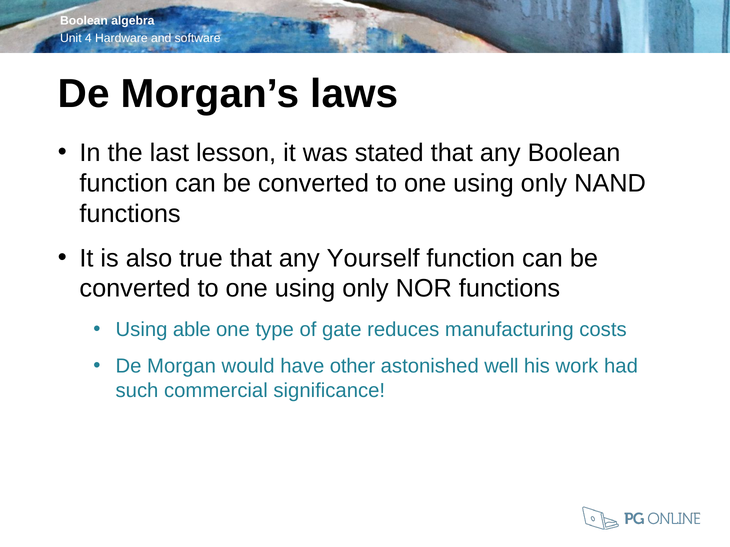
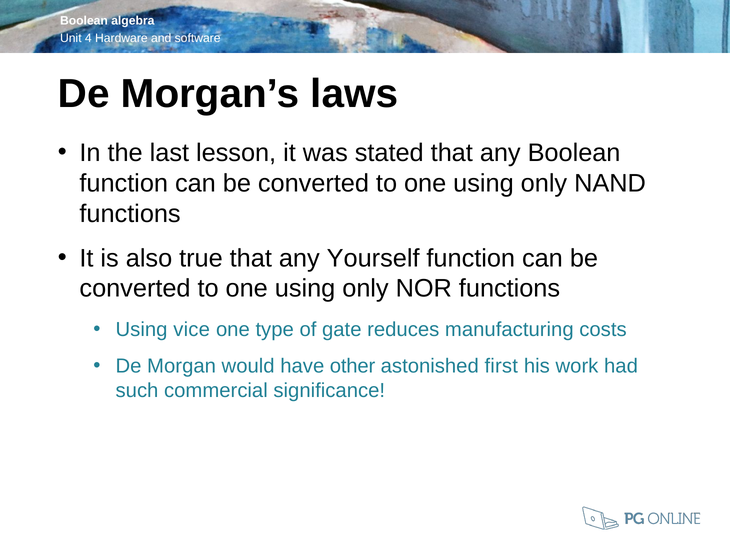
able: able -> vice
well: well -> first
